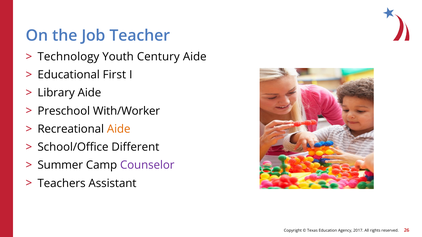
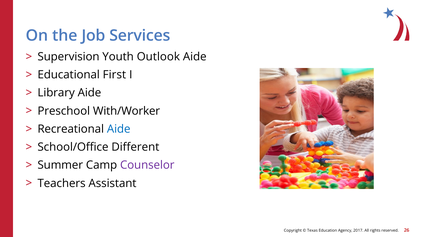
Teacher: Teacher -> Services
Technology: Technology -> Supervision
Century: Century -> Outlook
Aide at (119, 129) colour: orange -> blue
